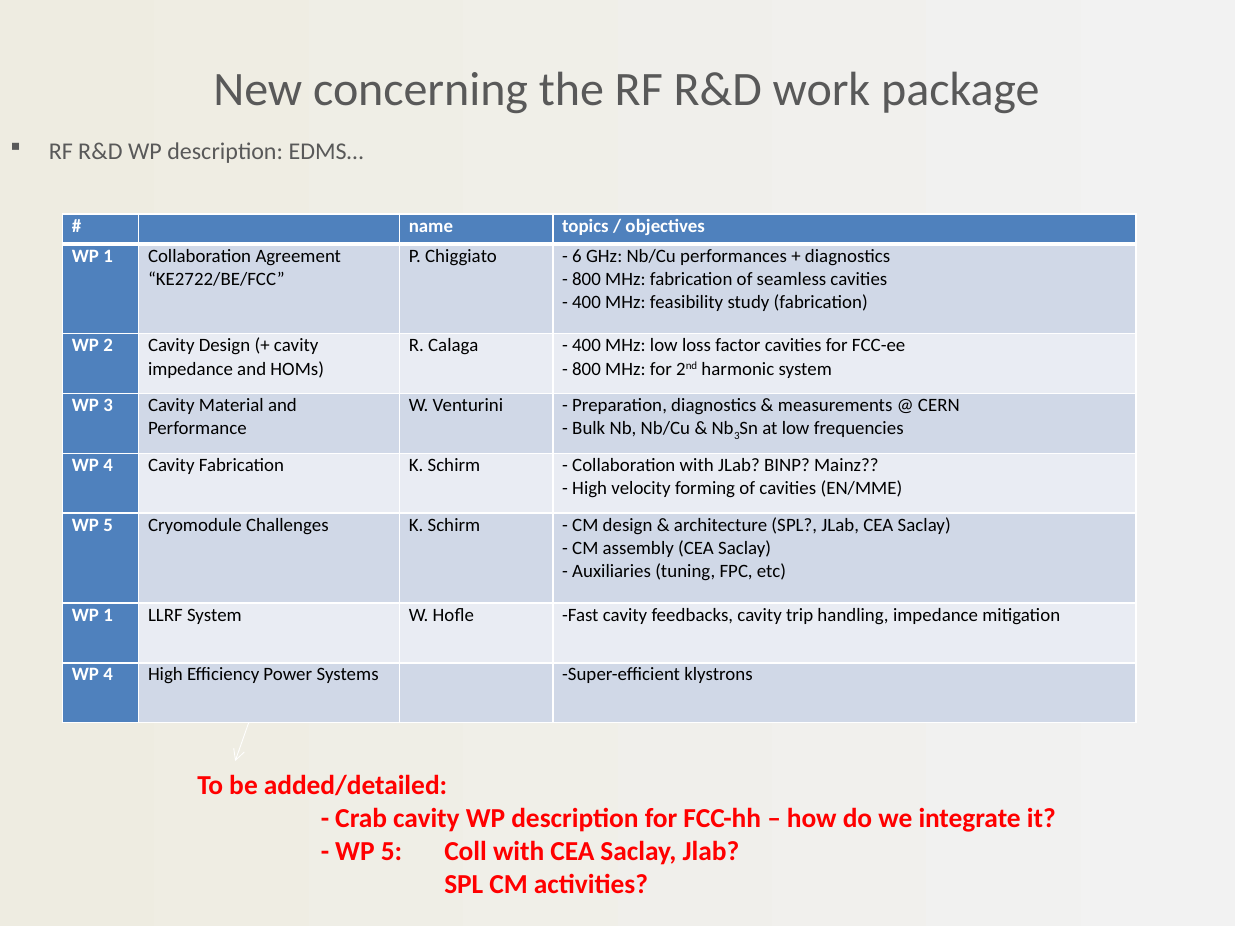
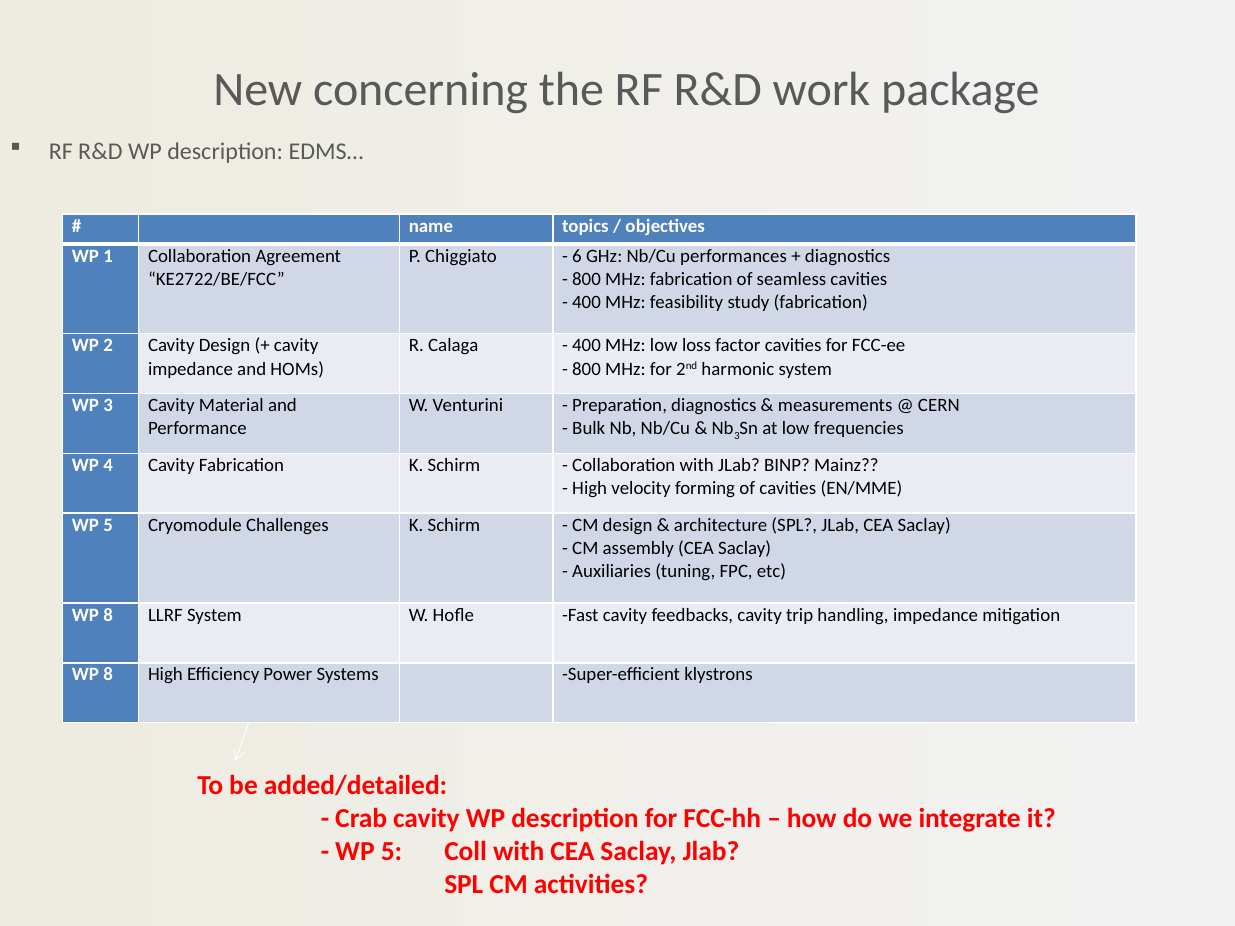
1 at (108, 615): 1 -> 8
4 at (108, 675): 4 -> 8
